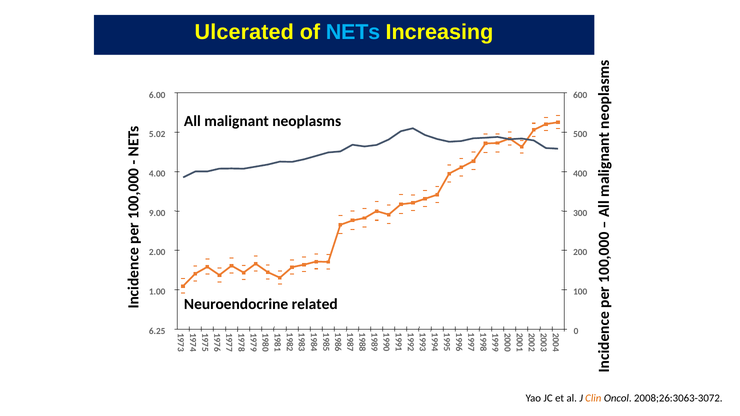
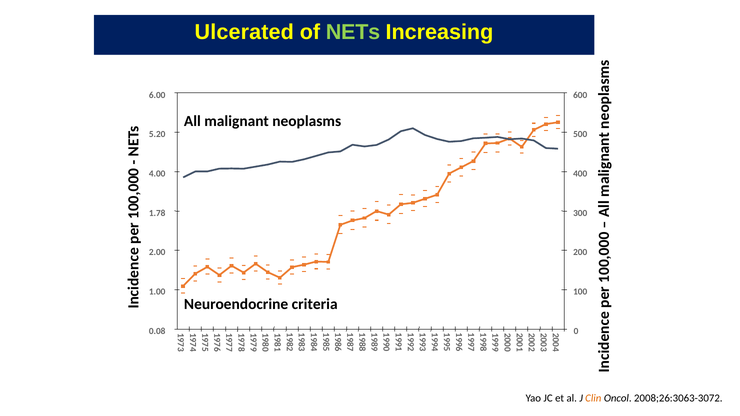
NETs colour: light blue -> light green
5.02: 5.02 -> 5.20
9.00: 9.00 -> 1.78
related: related -> criteria
6.25: 6.25 -> 0.08
